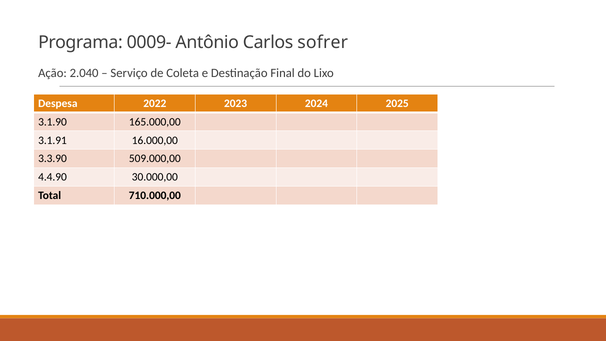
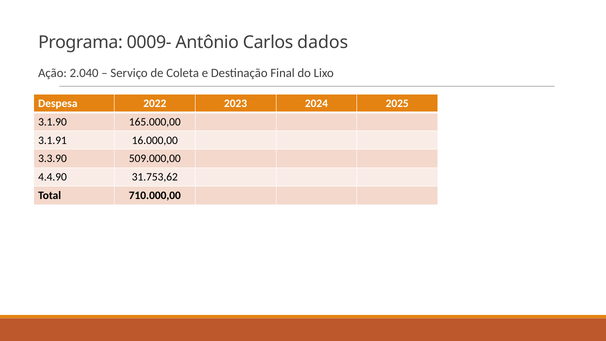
sofrer: sofrer -> dados
30.000,00: 30.000,00 -> 31.753,62
